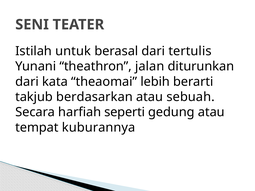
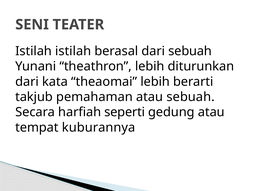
Istilah untuk: untuk -> istilah
dari tertulis: tertulis -> sebuah
theathron jalan: jalan -> lebih
berdasarkan: berdasarkan -> pemahaman
